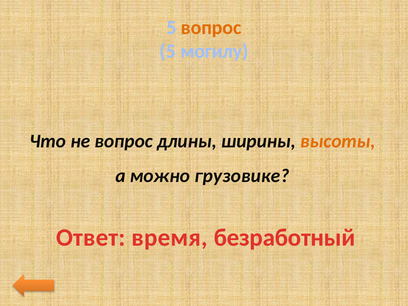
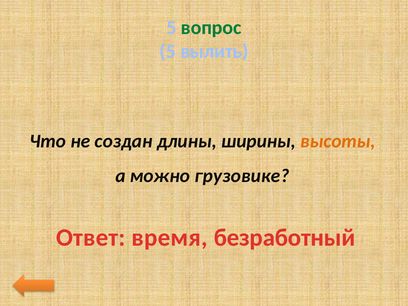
вопрос at (211, 28) colour: orange -> green
могилу: могилу -> вылить
не вопрос: вопрос -> создан
